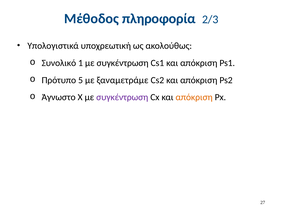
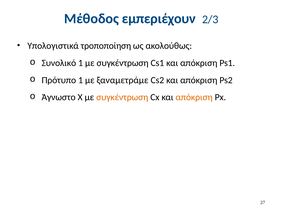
πληροφορία: πληροφορία -> εμπεριέχουν
υποχρεωτική: υποχρεωτική -> τροποποίηση
Πρότυπο 5: 5 -> 1
συγκέντρωση at (122, 97) colour: purple -> orange
